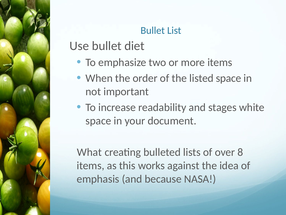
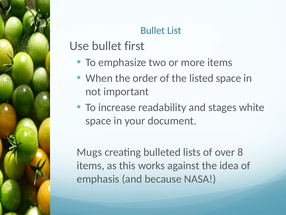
diet: diet -> first
What: What -> Mugs
